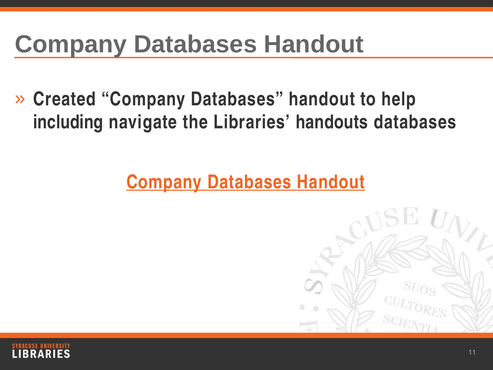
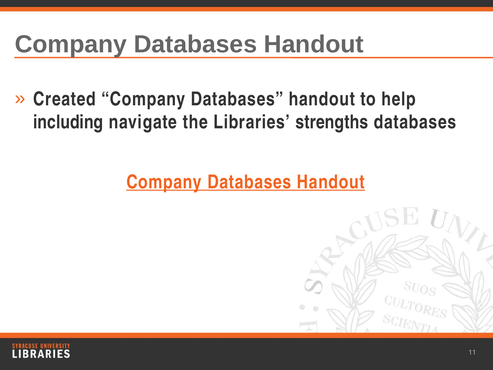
handouts: handouts -> strengths
